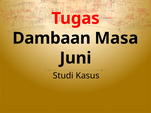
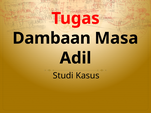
Juni: Juni -> Adil
